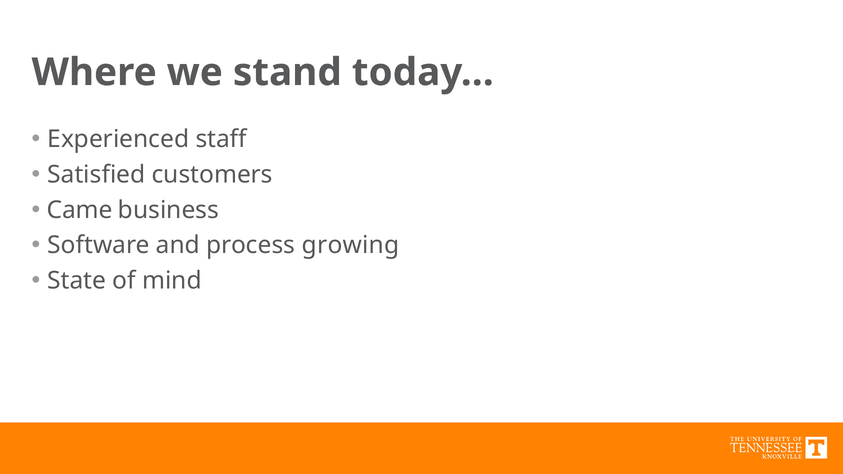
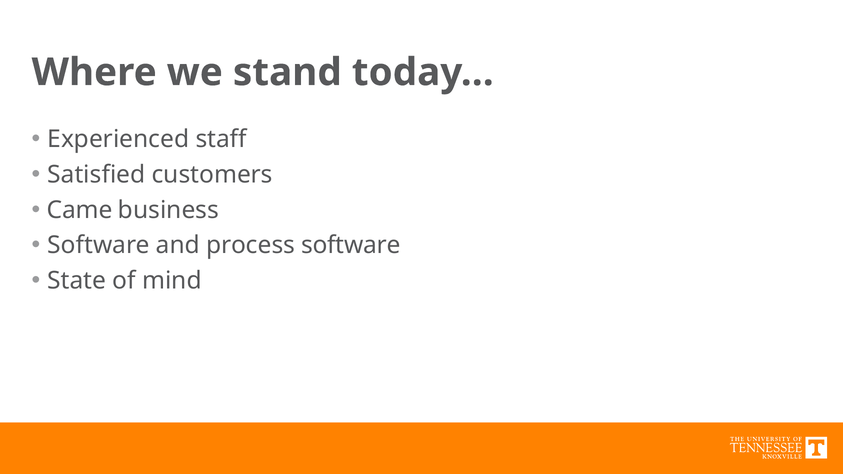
process growing: growing -> software
